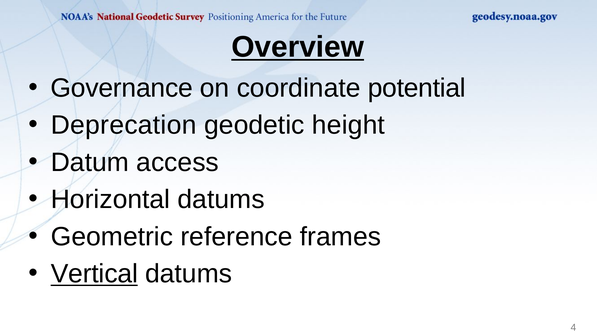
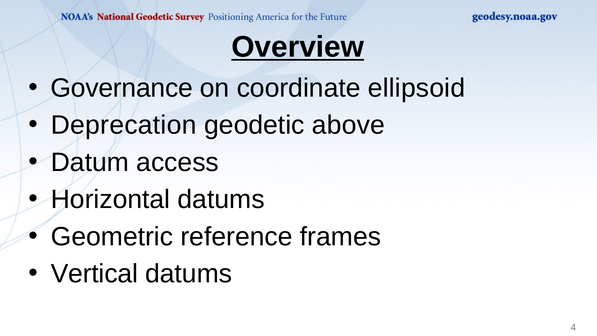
potential: potential -> ellipsoid
height: height -> above
Vertical underline: present -> none
